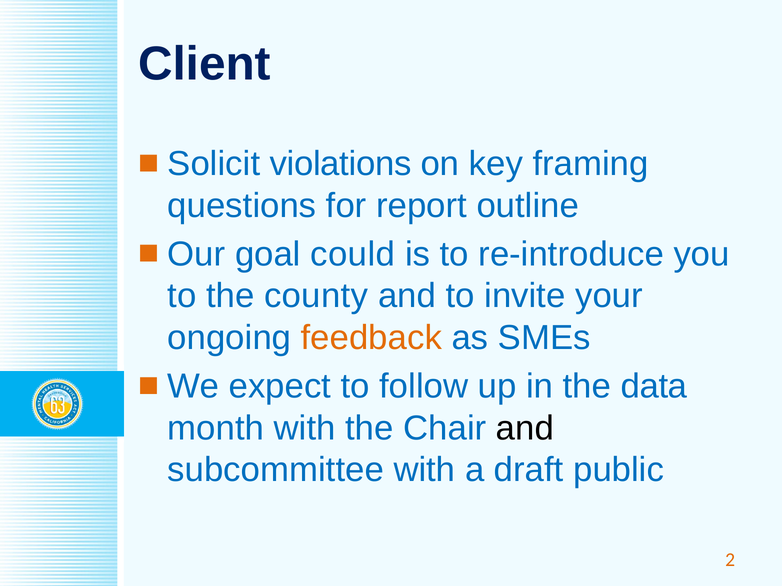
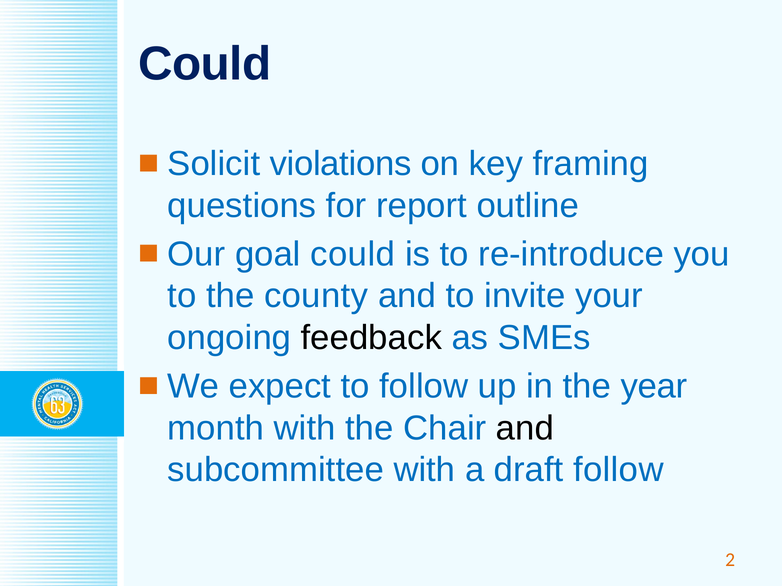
Client at (204, 64): Client -> Could
feedback colour: orange -> black
data: data -> year
draft public: public -> follow
